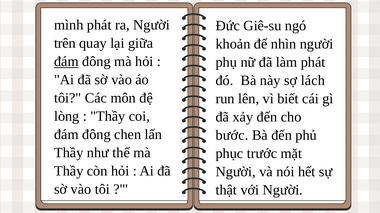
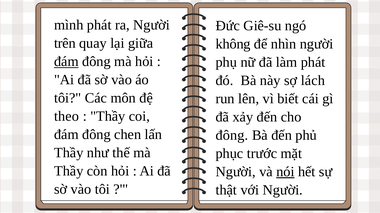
khoản: khoản -> không
lòng: lòng -> theo
bước at (232, 136): bước -> đông
nói underline: none -> present
